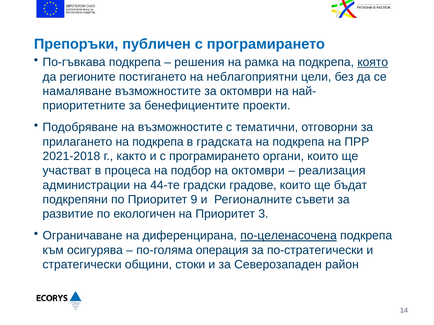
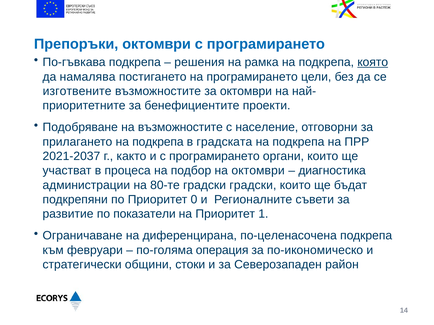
Препоръки публичен: публичен -> октомври
регионите: регионите -> намалява
на неблагоприятни: неблагоприятни -> програмирането
намаляване: намаляване -> изготвените
тематични: тематични -> население
2021-2018: 2021-2018 -> 2021-2037
реализация: реализация -> диагностика
44-те: 44-те -> 80-те
градски градове: градове -> градски
9: 9 -> 0
екологичен: екологичен -> показатели
3: 3 -> 1
по-целенасочена underline: present -> none
осигурява: осигурява -> февруари
по-стратегически: по-стратегически -> по-икономическо
